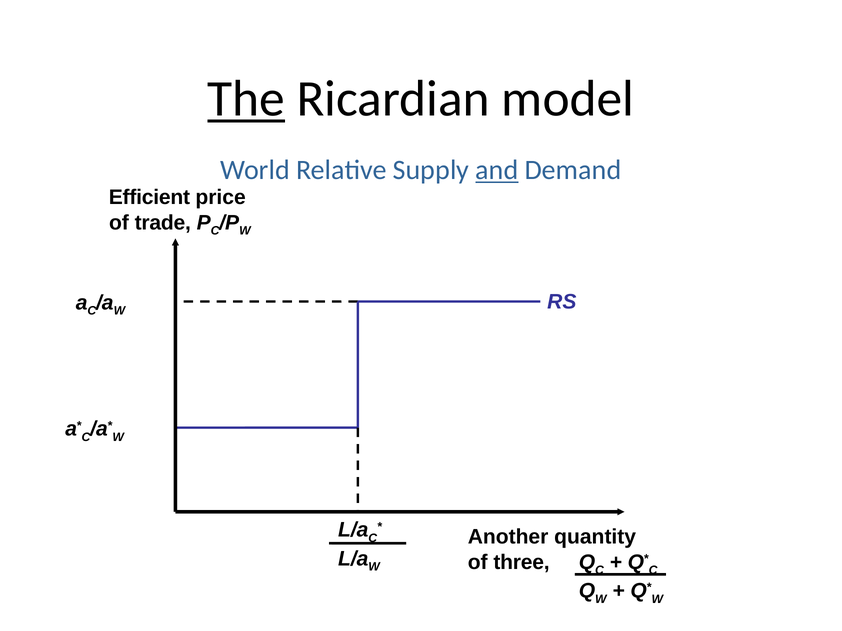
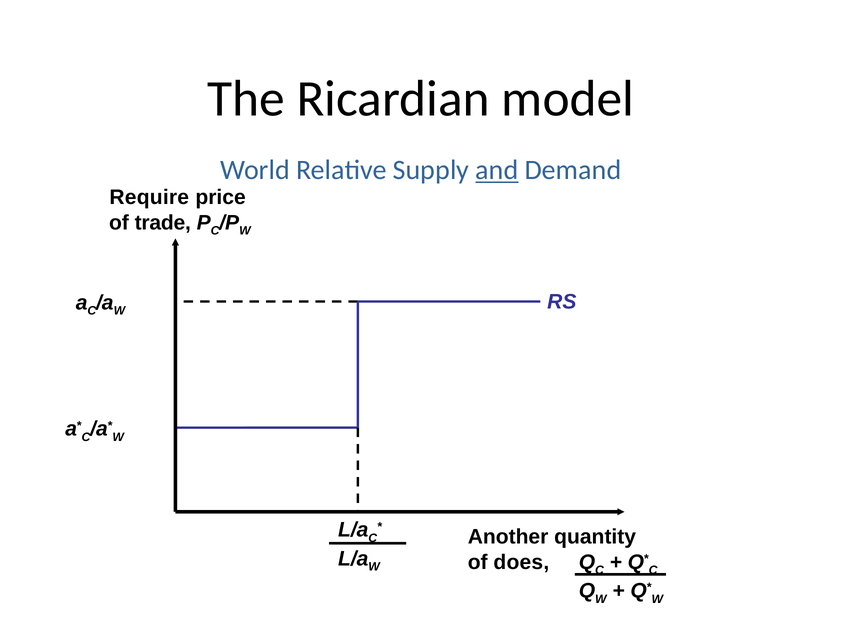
The underline: present -> none
Efficient: Efficient -> Require
three: three -> does
